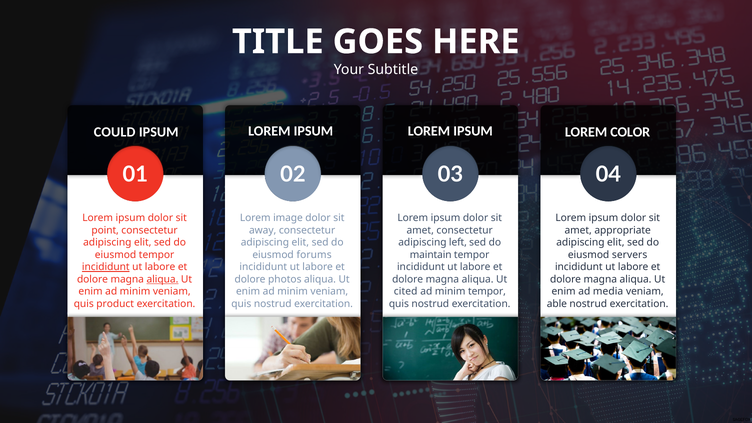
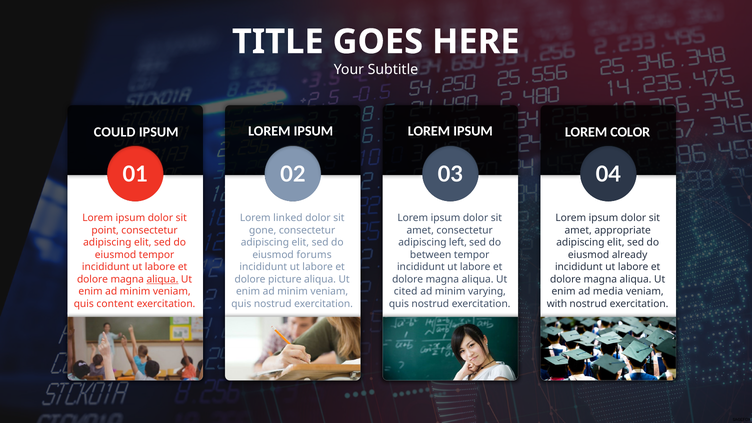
image: image -> linked
away: away -> gone
maintain: maintain -> between
servers: servers -> already
incididunt at (106, 267) underline: present -> none
photos: photos -> picture
minim tempor: tempor -> varying
product: product -> content
able: able -> with
